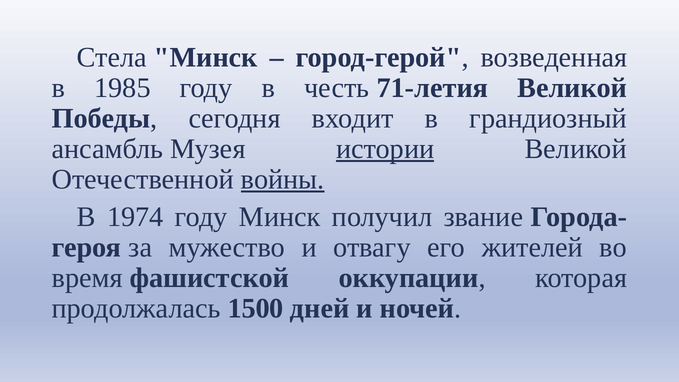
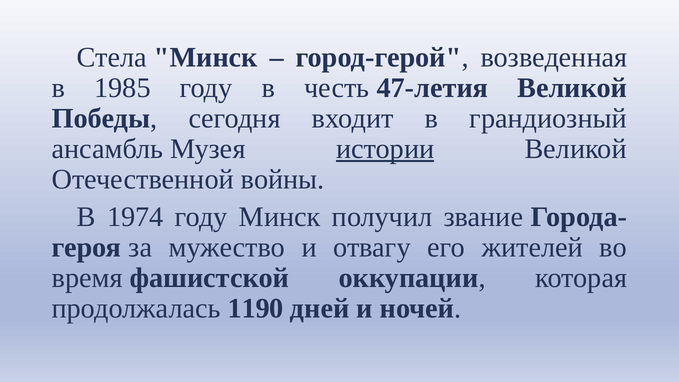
71-летия: 71-летия -> 47-летия
войны underline: present -> none
1500: 1500 -> 1190
